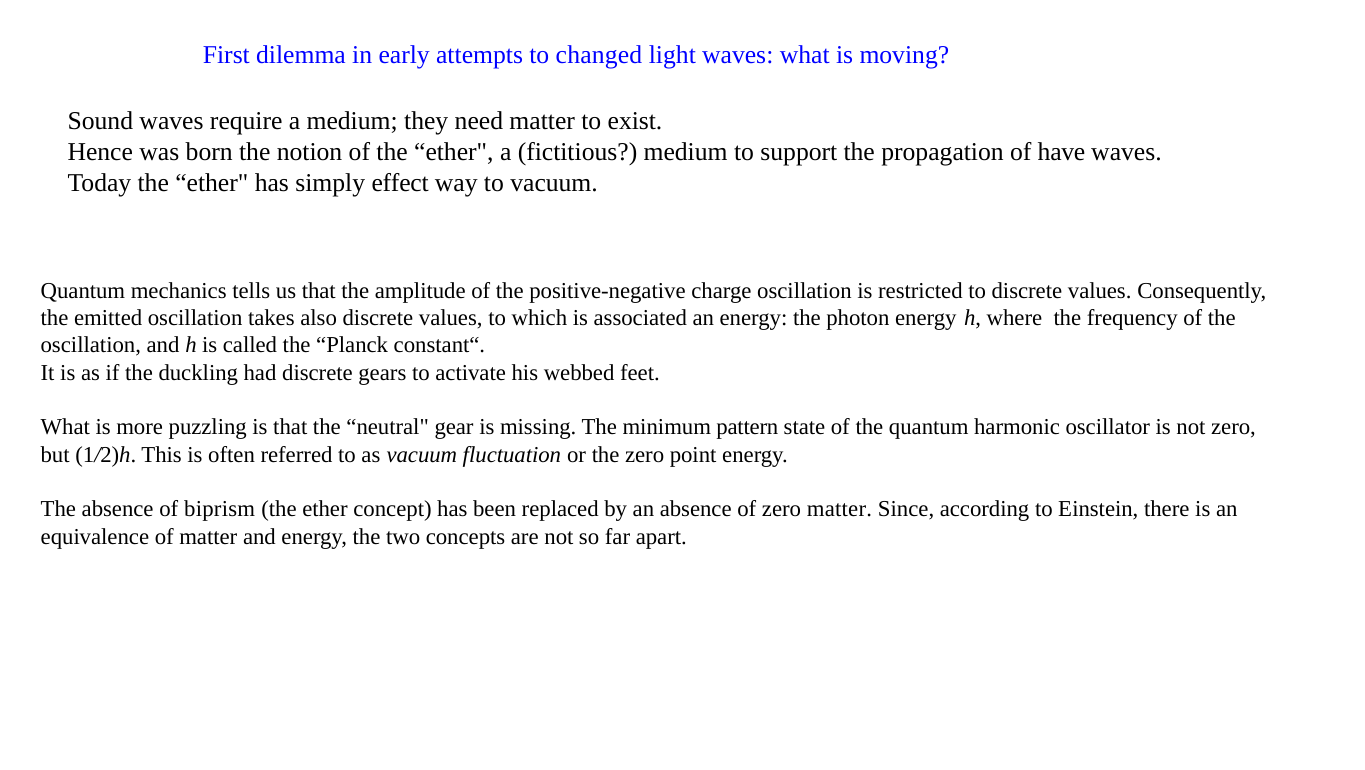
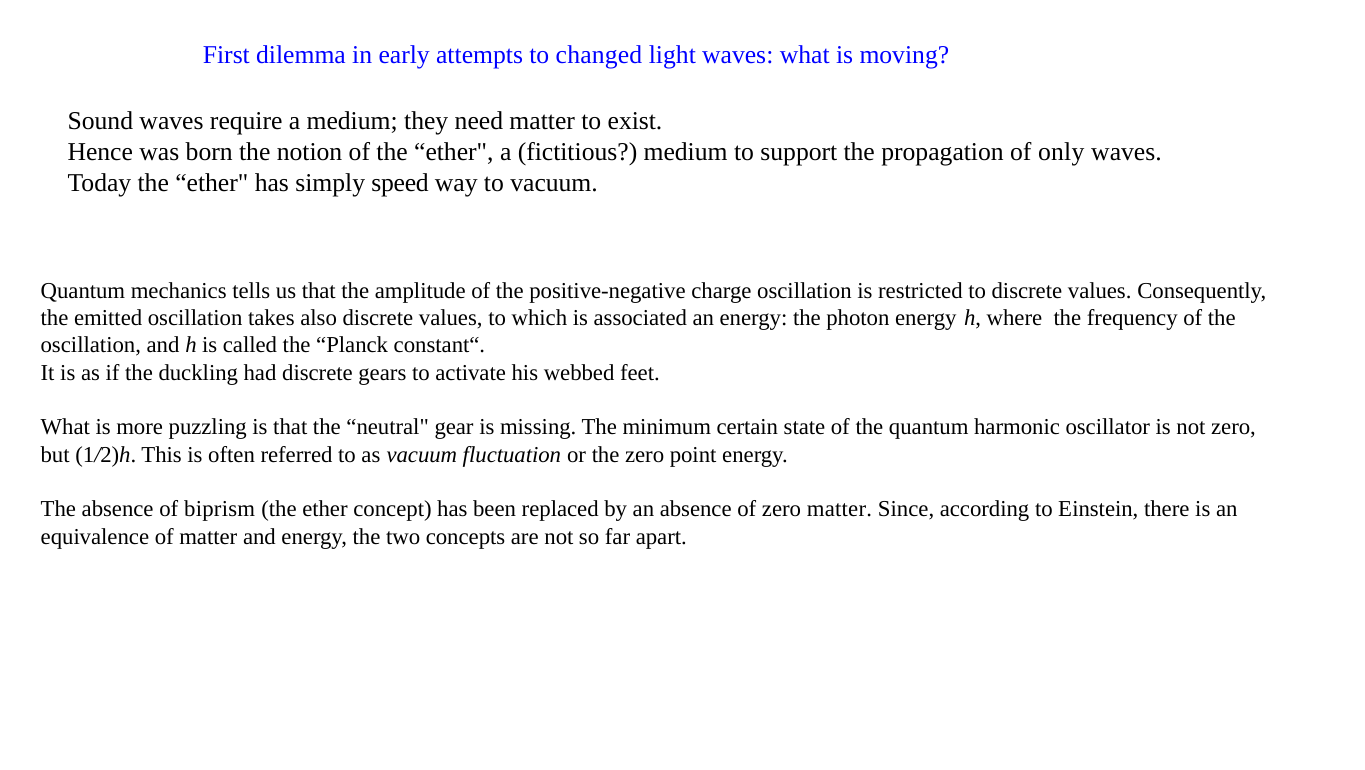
have: have -> only
effect: effect -> speed
pattern: pattern -> certain
